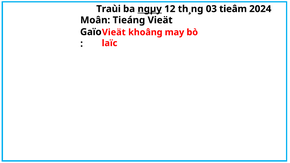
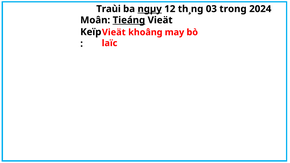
tieâm: tieâm -> trong
Tieáng underline: none -> present
Gaïo: Gaïo -> Keïp
